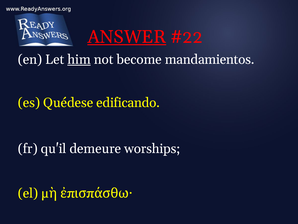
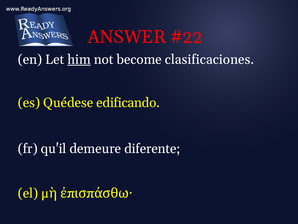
ANSWER underline: present -> none
mandamientos: mandamientos -> clasificaciones
worships: worships -> diferente
